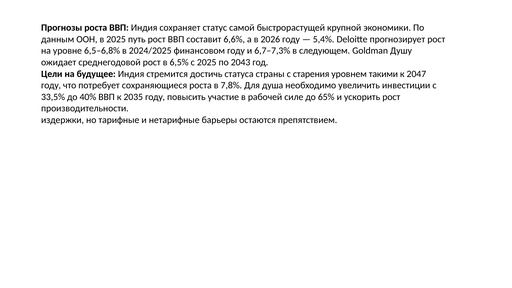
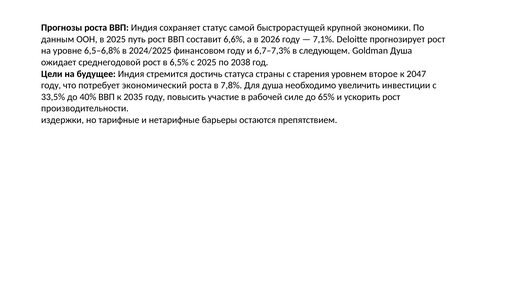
5,4%: 5,4% -> 7,1%
Goldman Душу: Душу -> Душа
2043: 2043 -> 2038
такими: такими -> второе
сохраняющиеся: сохраняющиеся -> экономический
